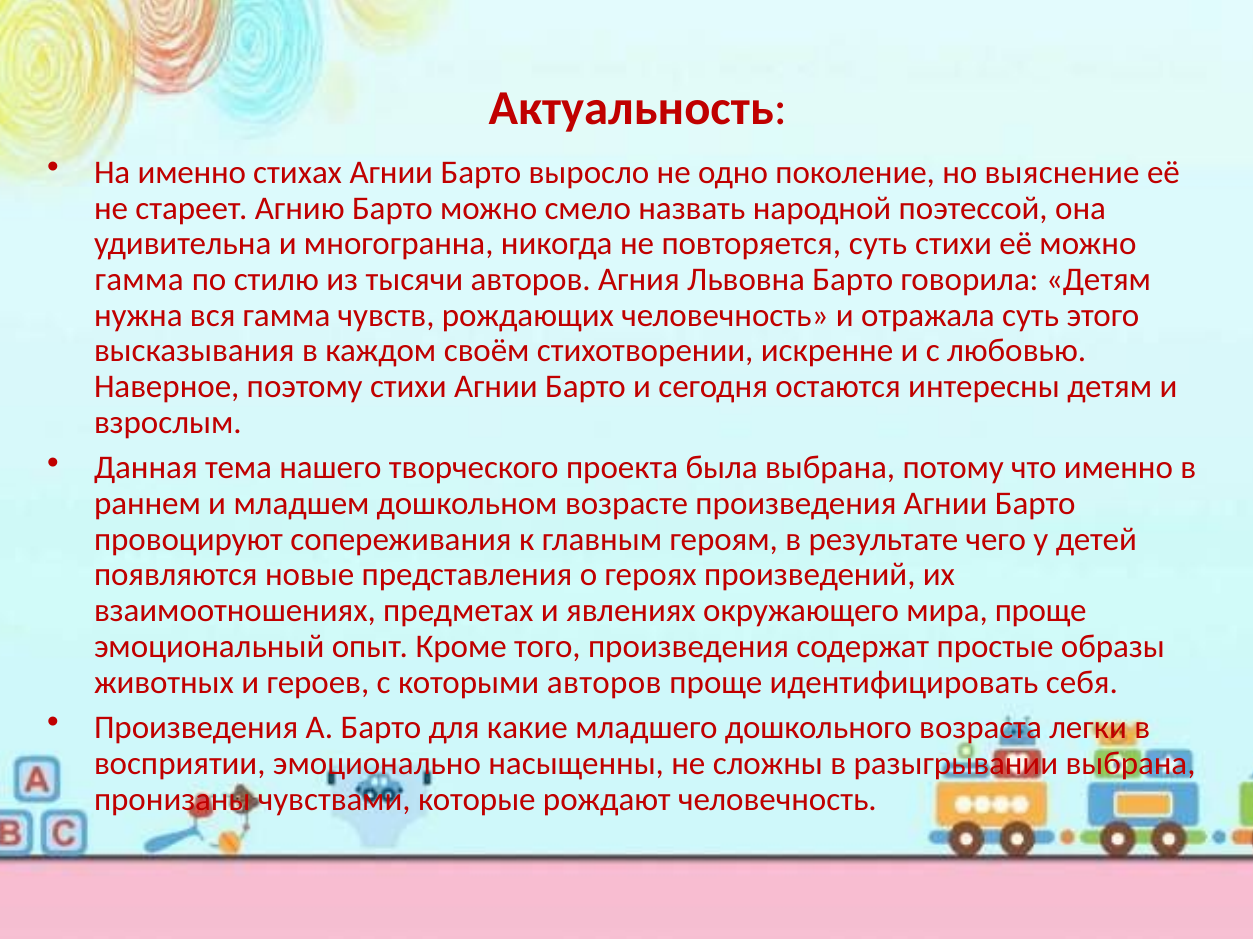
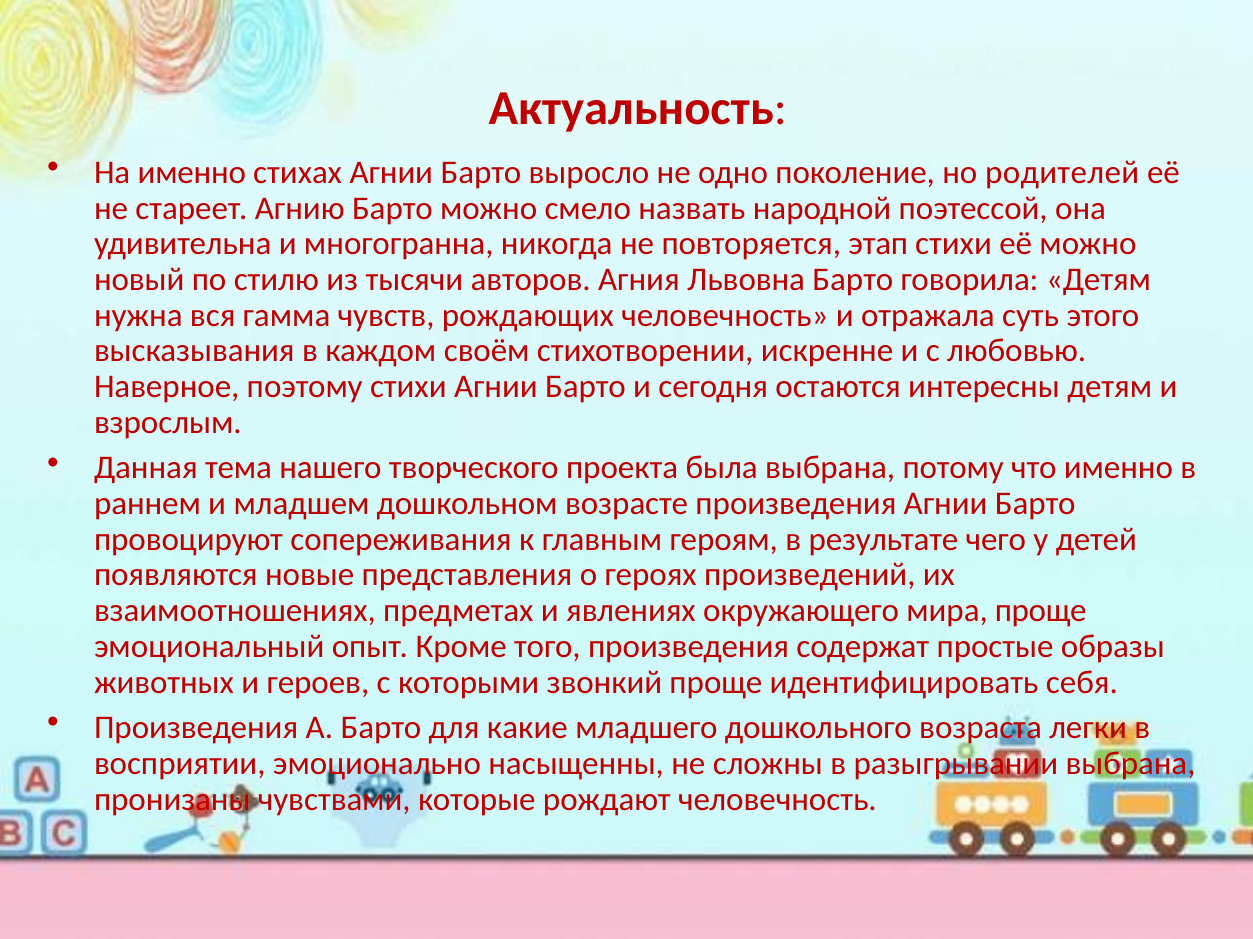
выяснение: выяснение -> родителей
повторяется суть: суть -> этап
гамма at (139, 280): гамма -> новый
которыми авторов: авторов -> звонкий
